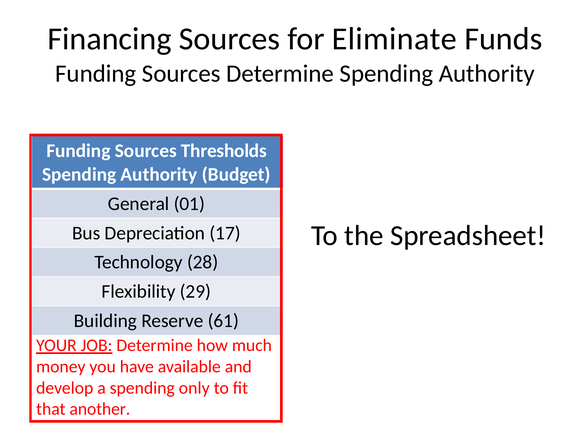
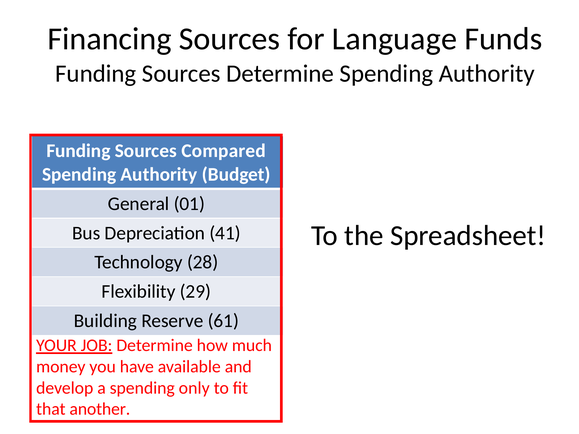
Eliminate: Eliminate -> Language
Thresholds: Thresholds -> Compared
Depreciation 17: 17 -> 41
